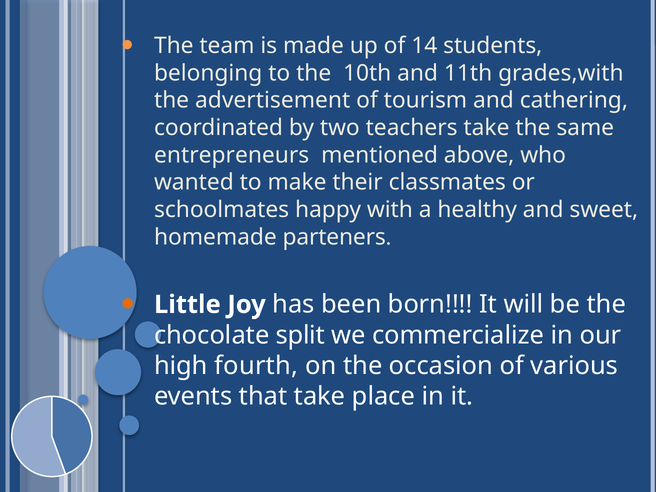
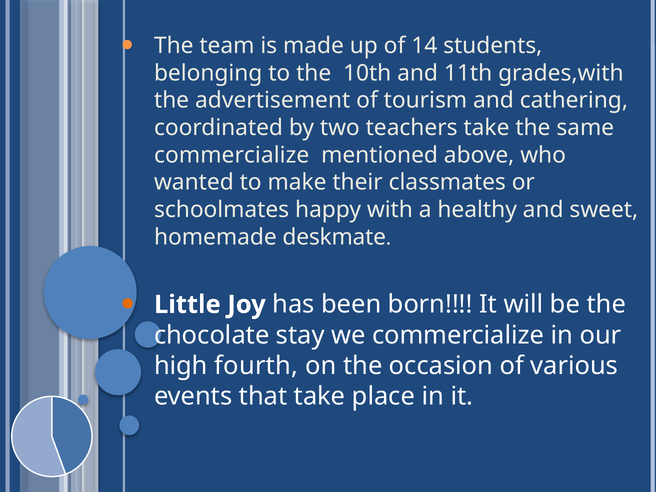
entrepreneurs at (232, 155): entrepreneurs -> commercialize
parteners: parteners -> deskmate
split: split -> stay
